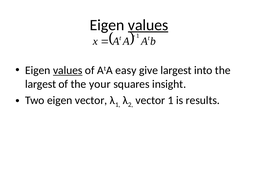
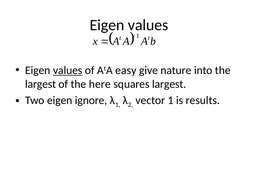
values at (148, 25) underline: present -> none
give largest: largest -> nature
your: your -> here
squares insight: insight -> largest
eigen vector: vector -> ignore
